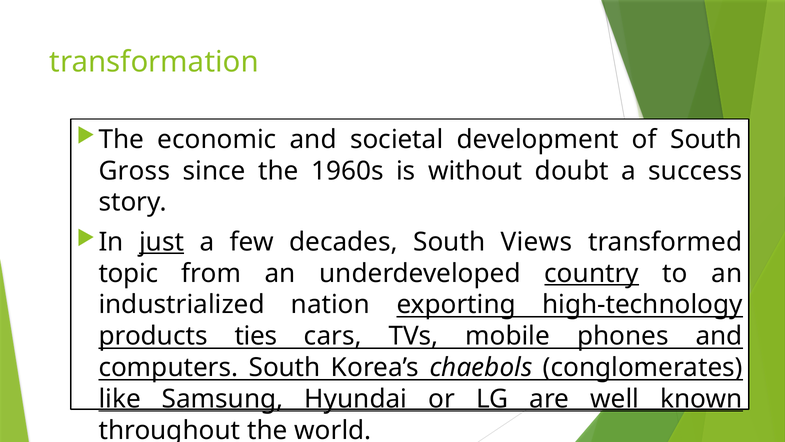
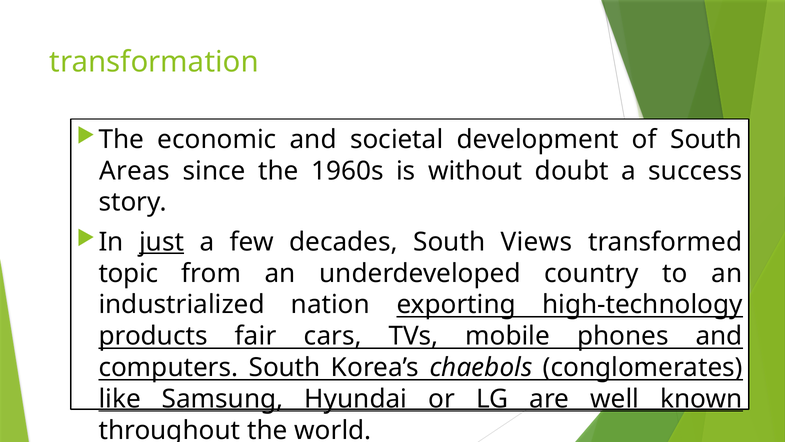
Gross: Gross -> Areas
country underline: present -> none
ties: ties -> fair
